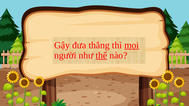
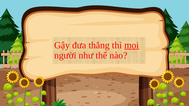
thế underline: present -> none
